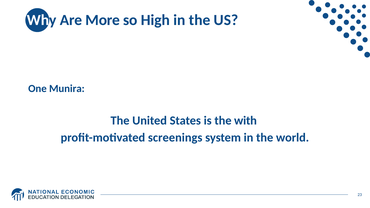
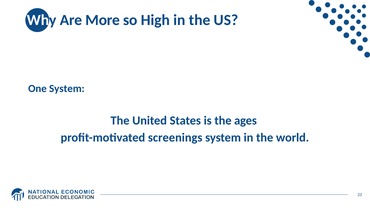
One Munira: Munira -> System
with: with -> ages
